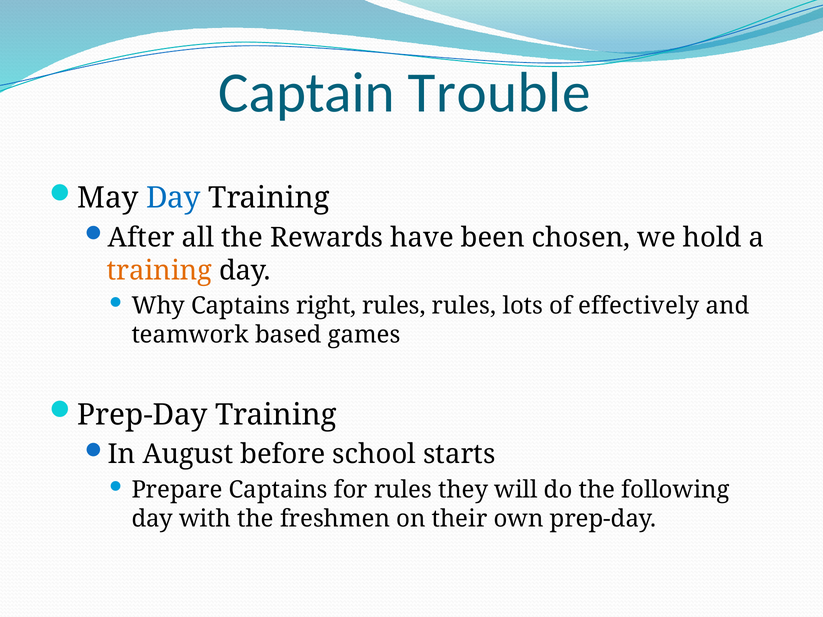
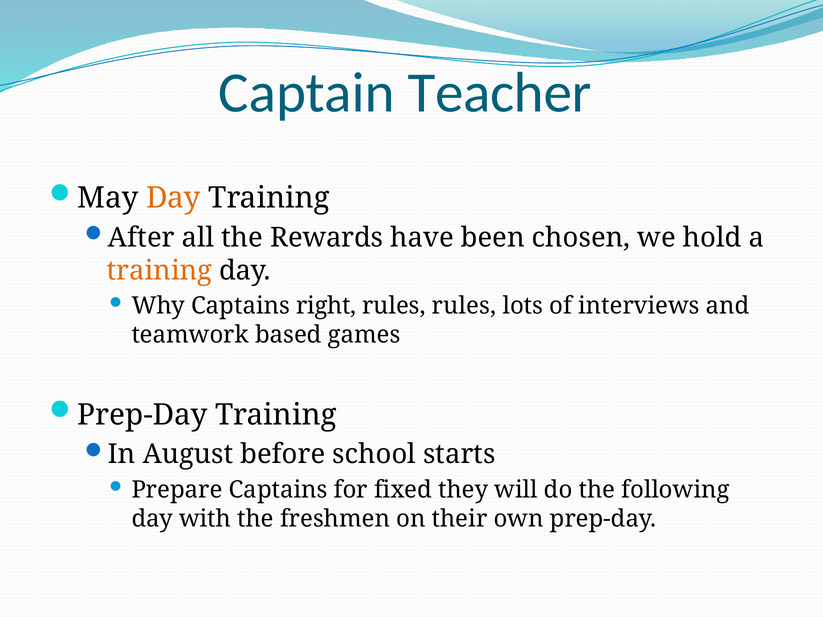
Trouble: Trouble -> Teacher
Day at (173, 198) colour: blue -> orange
effectively: effectively -> interviews
for rules: rules -> fixed
